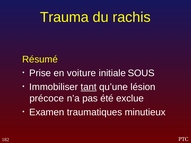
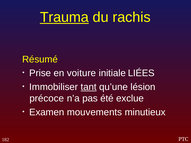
Trauma underline: none -> present
SOUS: SOUS -> LIÉES
traumatiques: traumatiques -> mouvements
